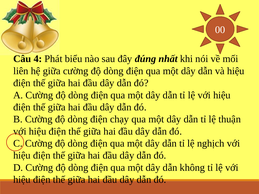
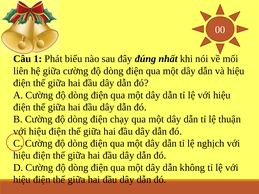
4: 4 -> 1
